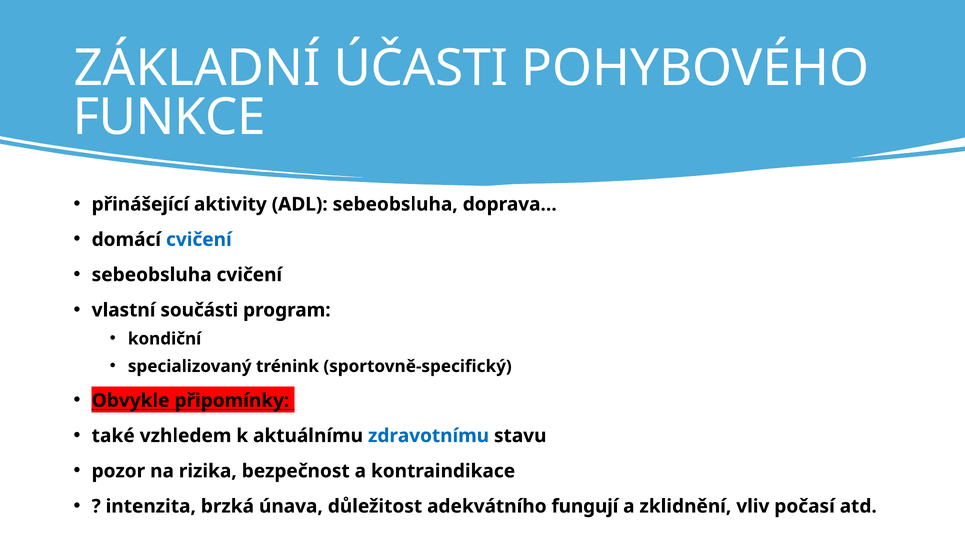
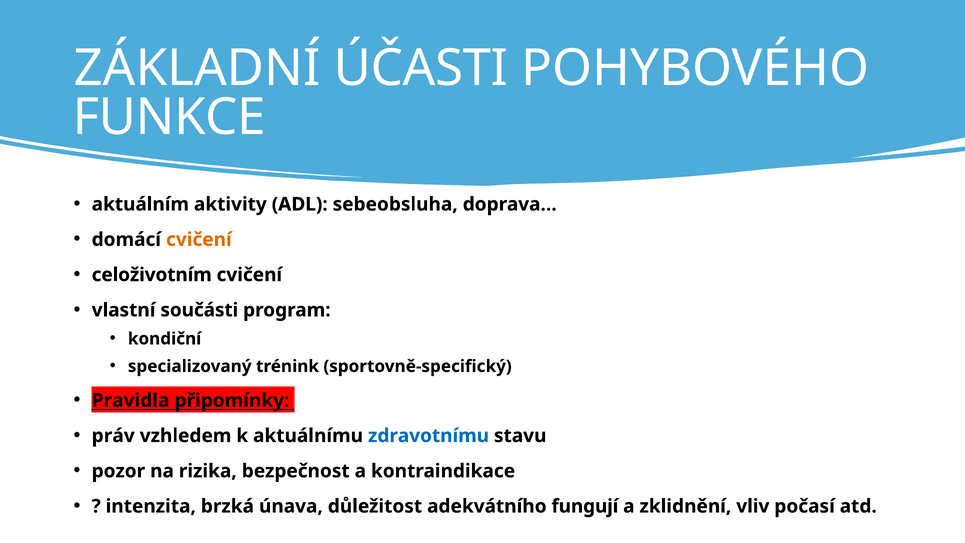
přinášející: přinášející -> aktuálním
cvičení at (199, 239) colour: blue -> orange
sebeobsluha at (152, 275): sebeobsluha -> celoživotním
Obvykle: Obvykle -> Pravidla
také: také -> práv
